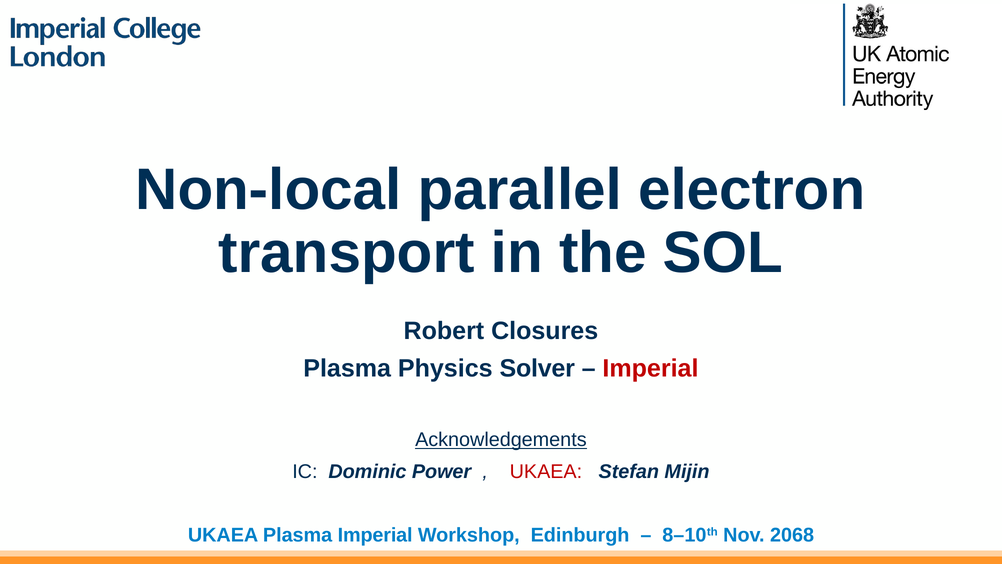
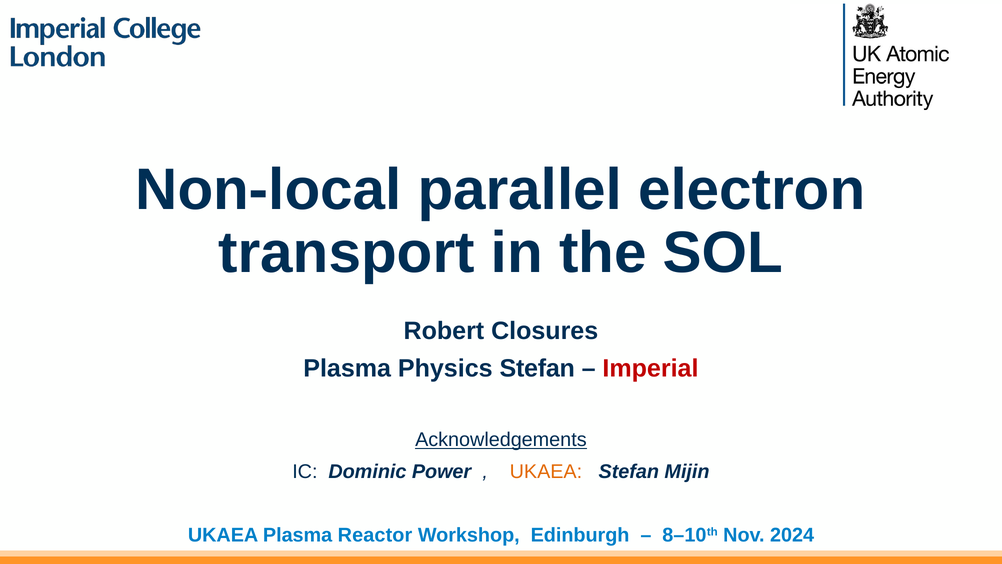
Physics Solver: Solver -> Stefan
UKAEA at (546, 471) colour: red -> orange
Plasma Imperial: Imperial -> Reactor
2068: 2068 -> 2024
